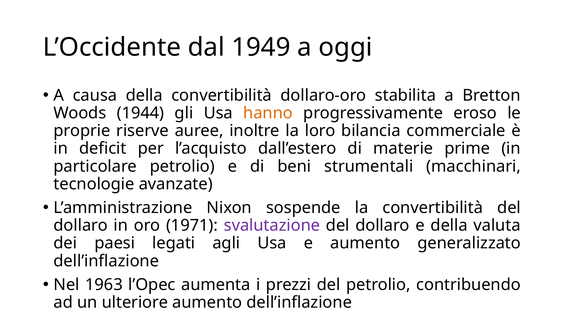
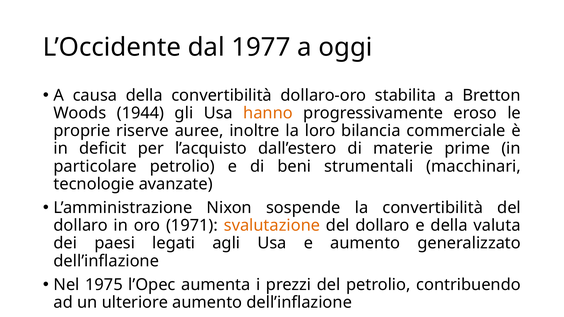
1949: 1949 -> 1977
svalutazione colour: purple -> orange
1963: 1963 -> 1975
